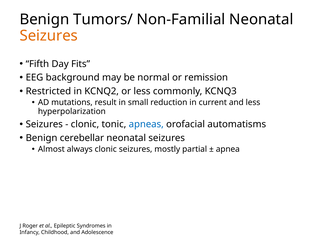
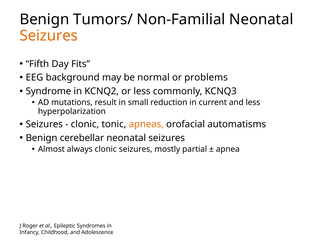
remission: remission -> problems
Restricted: Restricted -> Syndrome
apneas colour: blue -> orange
